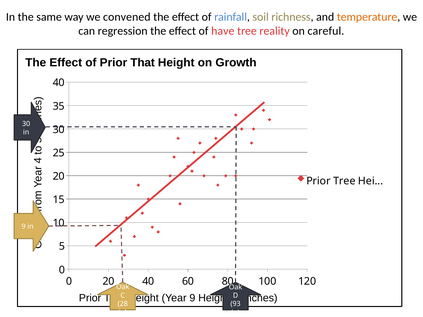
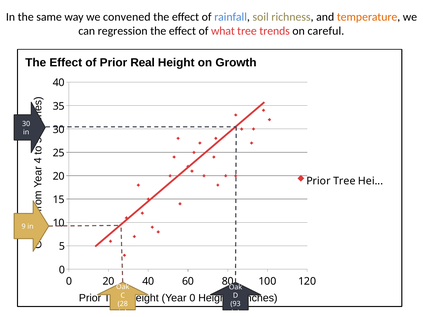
have: have -> what
reality: reality -> trends
That: That -> Real
Year 9: 9 -> 0
